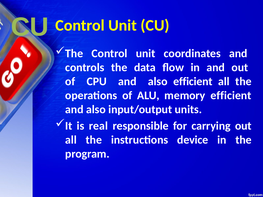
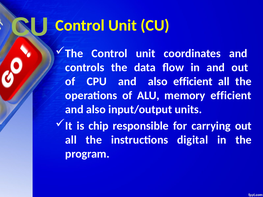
real: real -> chip
device: device -> digital
